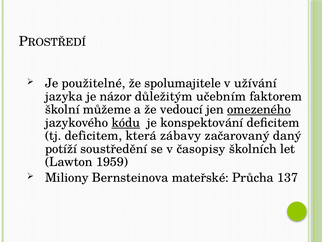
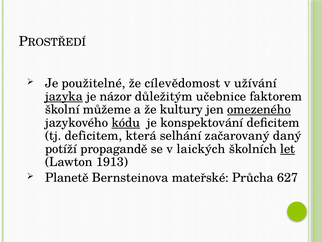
spolumajitele: spolumajitele -> cílevědomost
jazyka underline: none -> present
učebním: učebním -> učebnice
vedoucí: vedoucí -> kultury
zábavy: zábavy -> selhání
soustředění: soustředění -> propagandě
časopisy: časopisy -> laických
let underline: none -> present
1959: 1959 -> 1913
Miliony: Miliony -> Planetě
137: 137 -> 627
